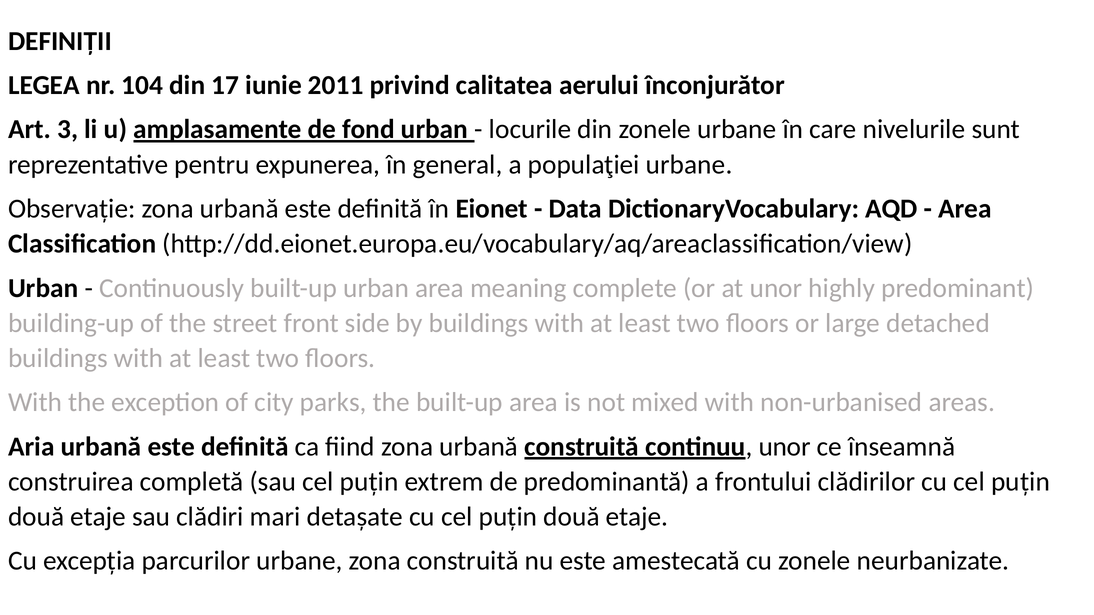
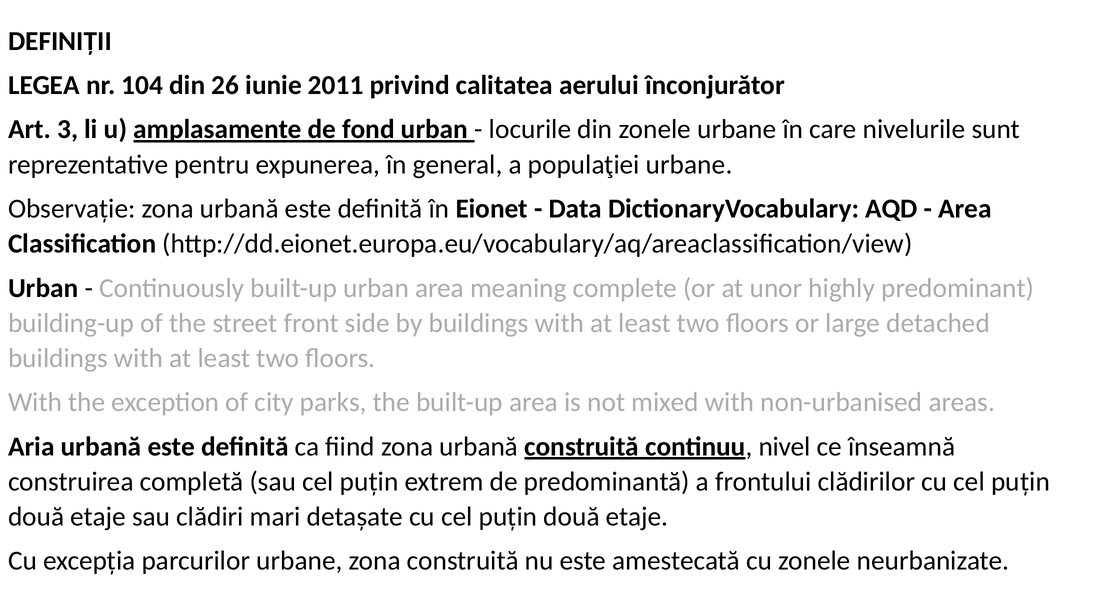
17: 17 -> 26
continuu unor: unor -> nivel
